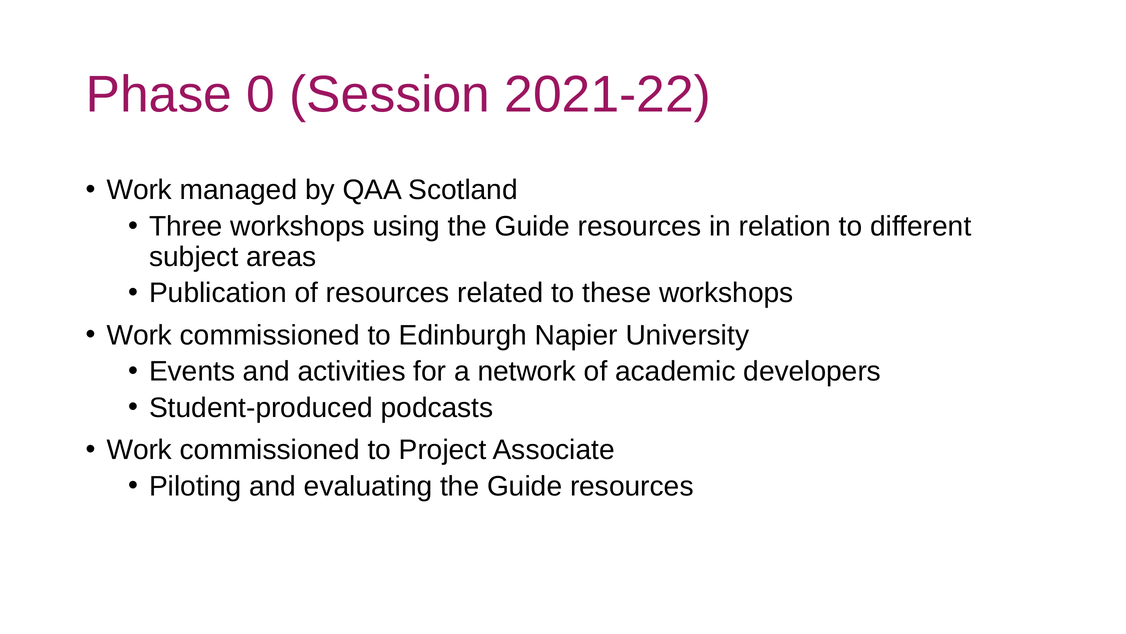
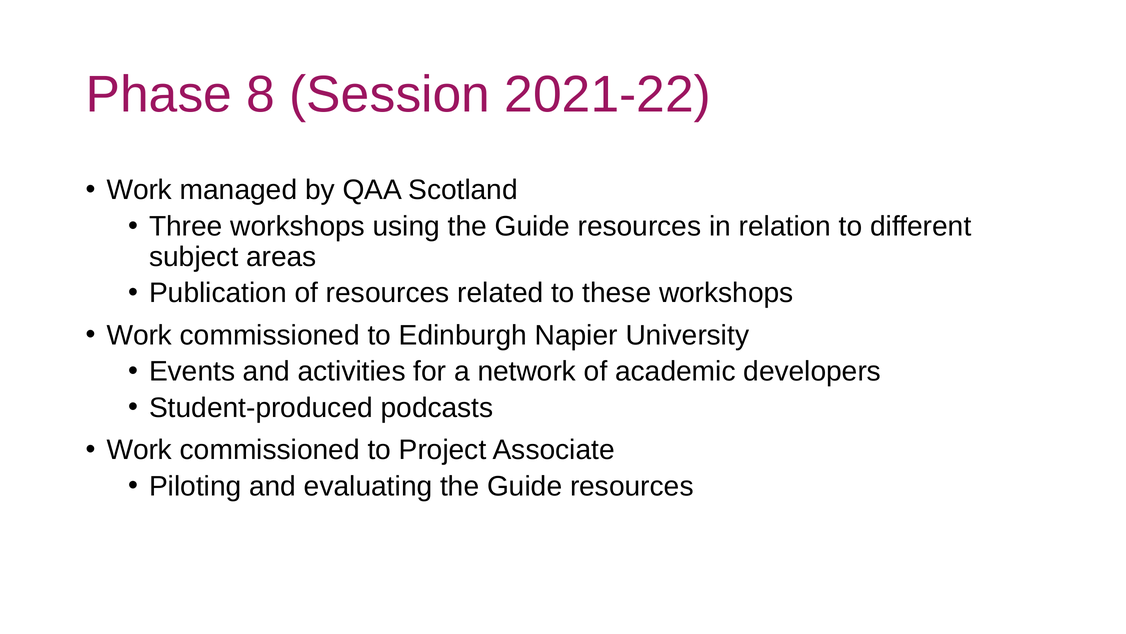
0: 0 -> 8
